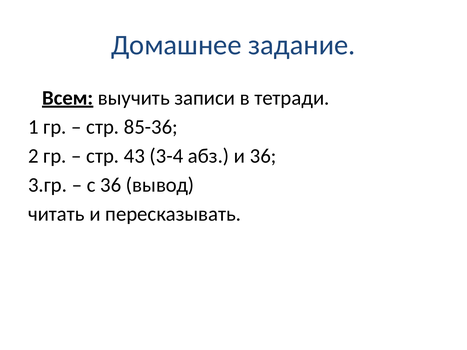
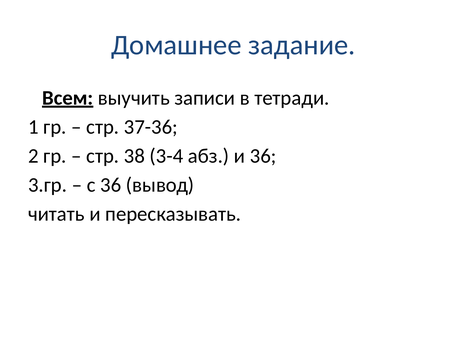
85-36: 85-36 -> 37-36
43: 43 -> 38
